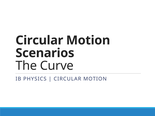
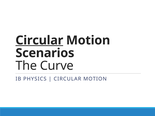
Circular at (39, 40) underline: none -> present
